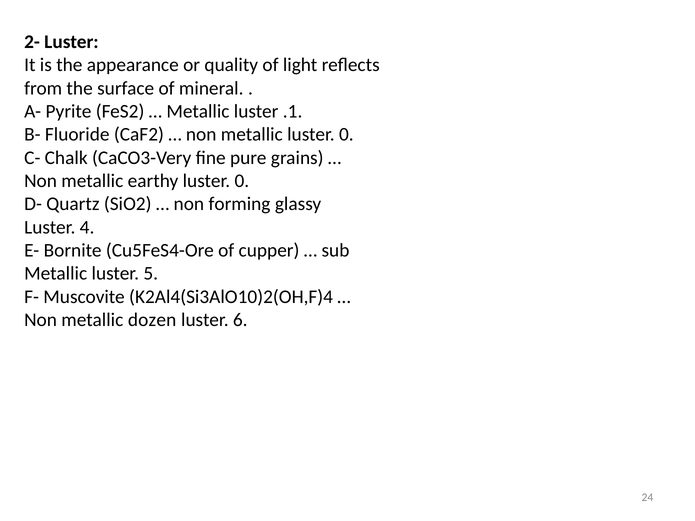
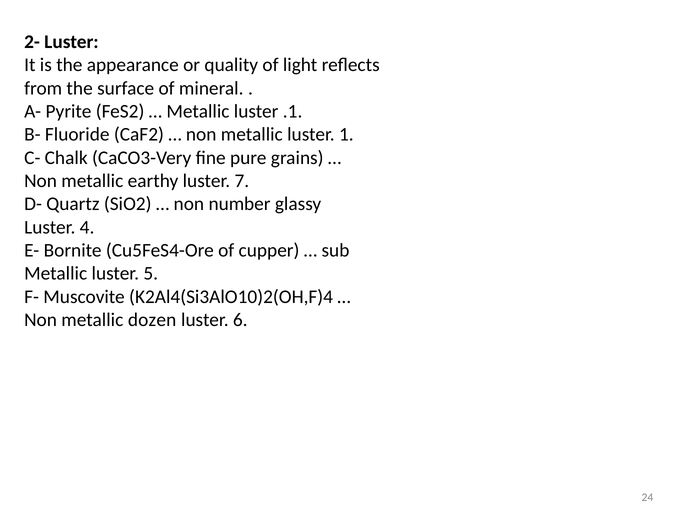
metallic luster 0: 0 -> 1
earthy luster 0: 0 -> 7
forming: forming -> number
